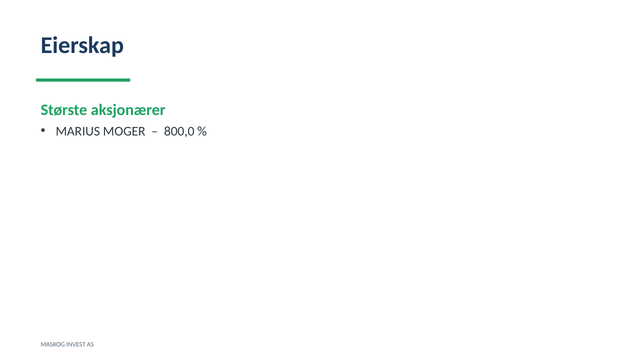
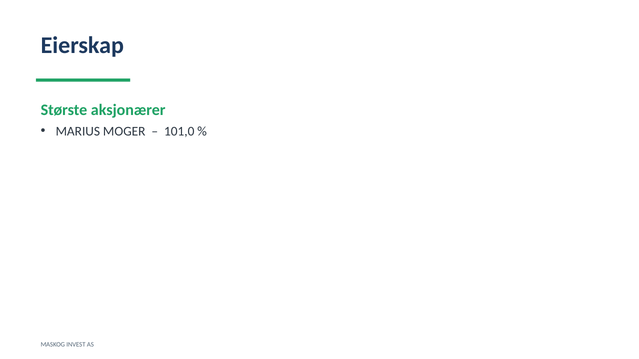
800,0: 800,0 -> 101,0
